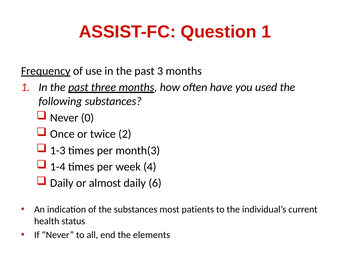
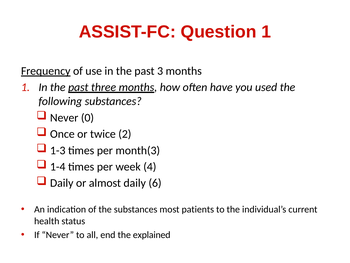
elements: elements -> explained
